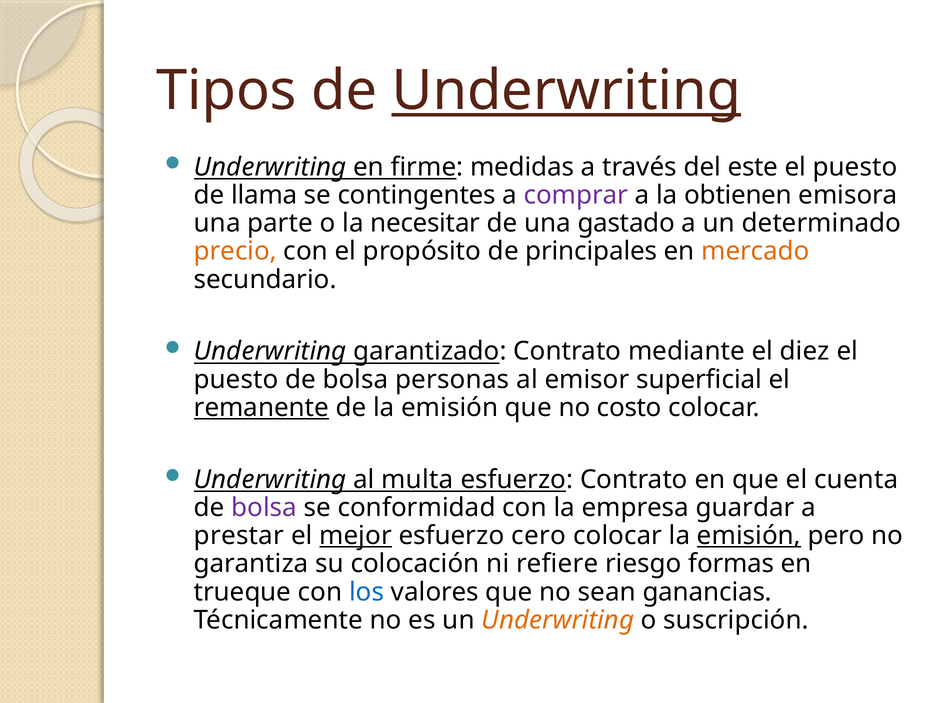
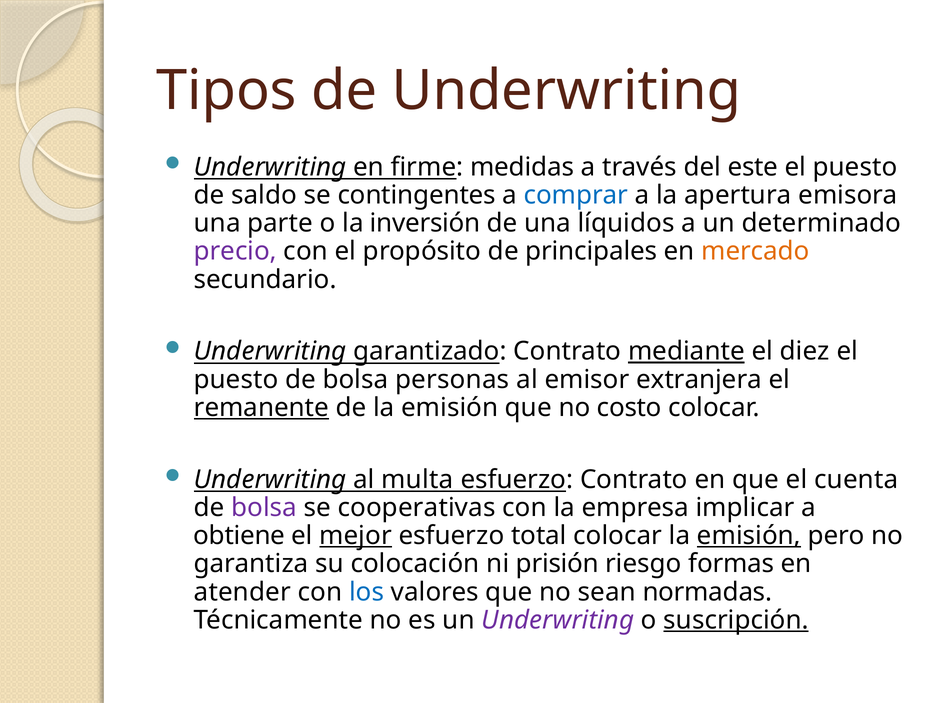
Underwriting at (566, 91) underline: present -> none
llama: llama -> saldo
comprar colour: purple -> blue
obtienen: obtienen -> apertura
necesitar: necesitar -> inversión
gastado: gastado -> líquidos
precio colour: orange -> purple
mediante underline: none -> present
superficial: superficial -> extranjera
conformidad: conformidad -> cooperativas
guardar: guardar -> implicar
prestar: prestar -> obtiene
cero: cero -> total
refiere: refiere -> prisión
trueque: trueque -> atender
ganancias: ganancias -> normadas
Underwriting at (558, 620) colour: orange -> purple
suscripción underline: none -> present
